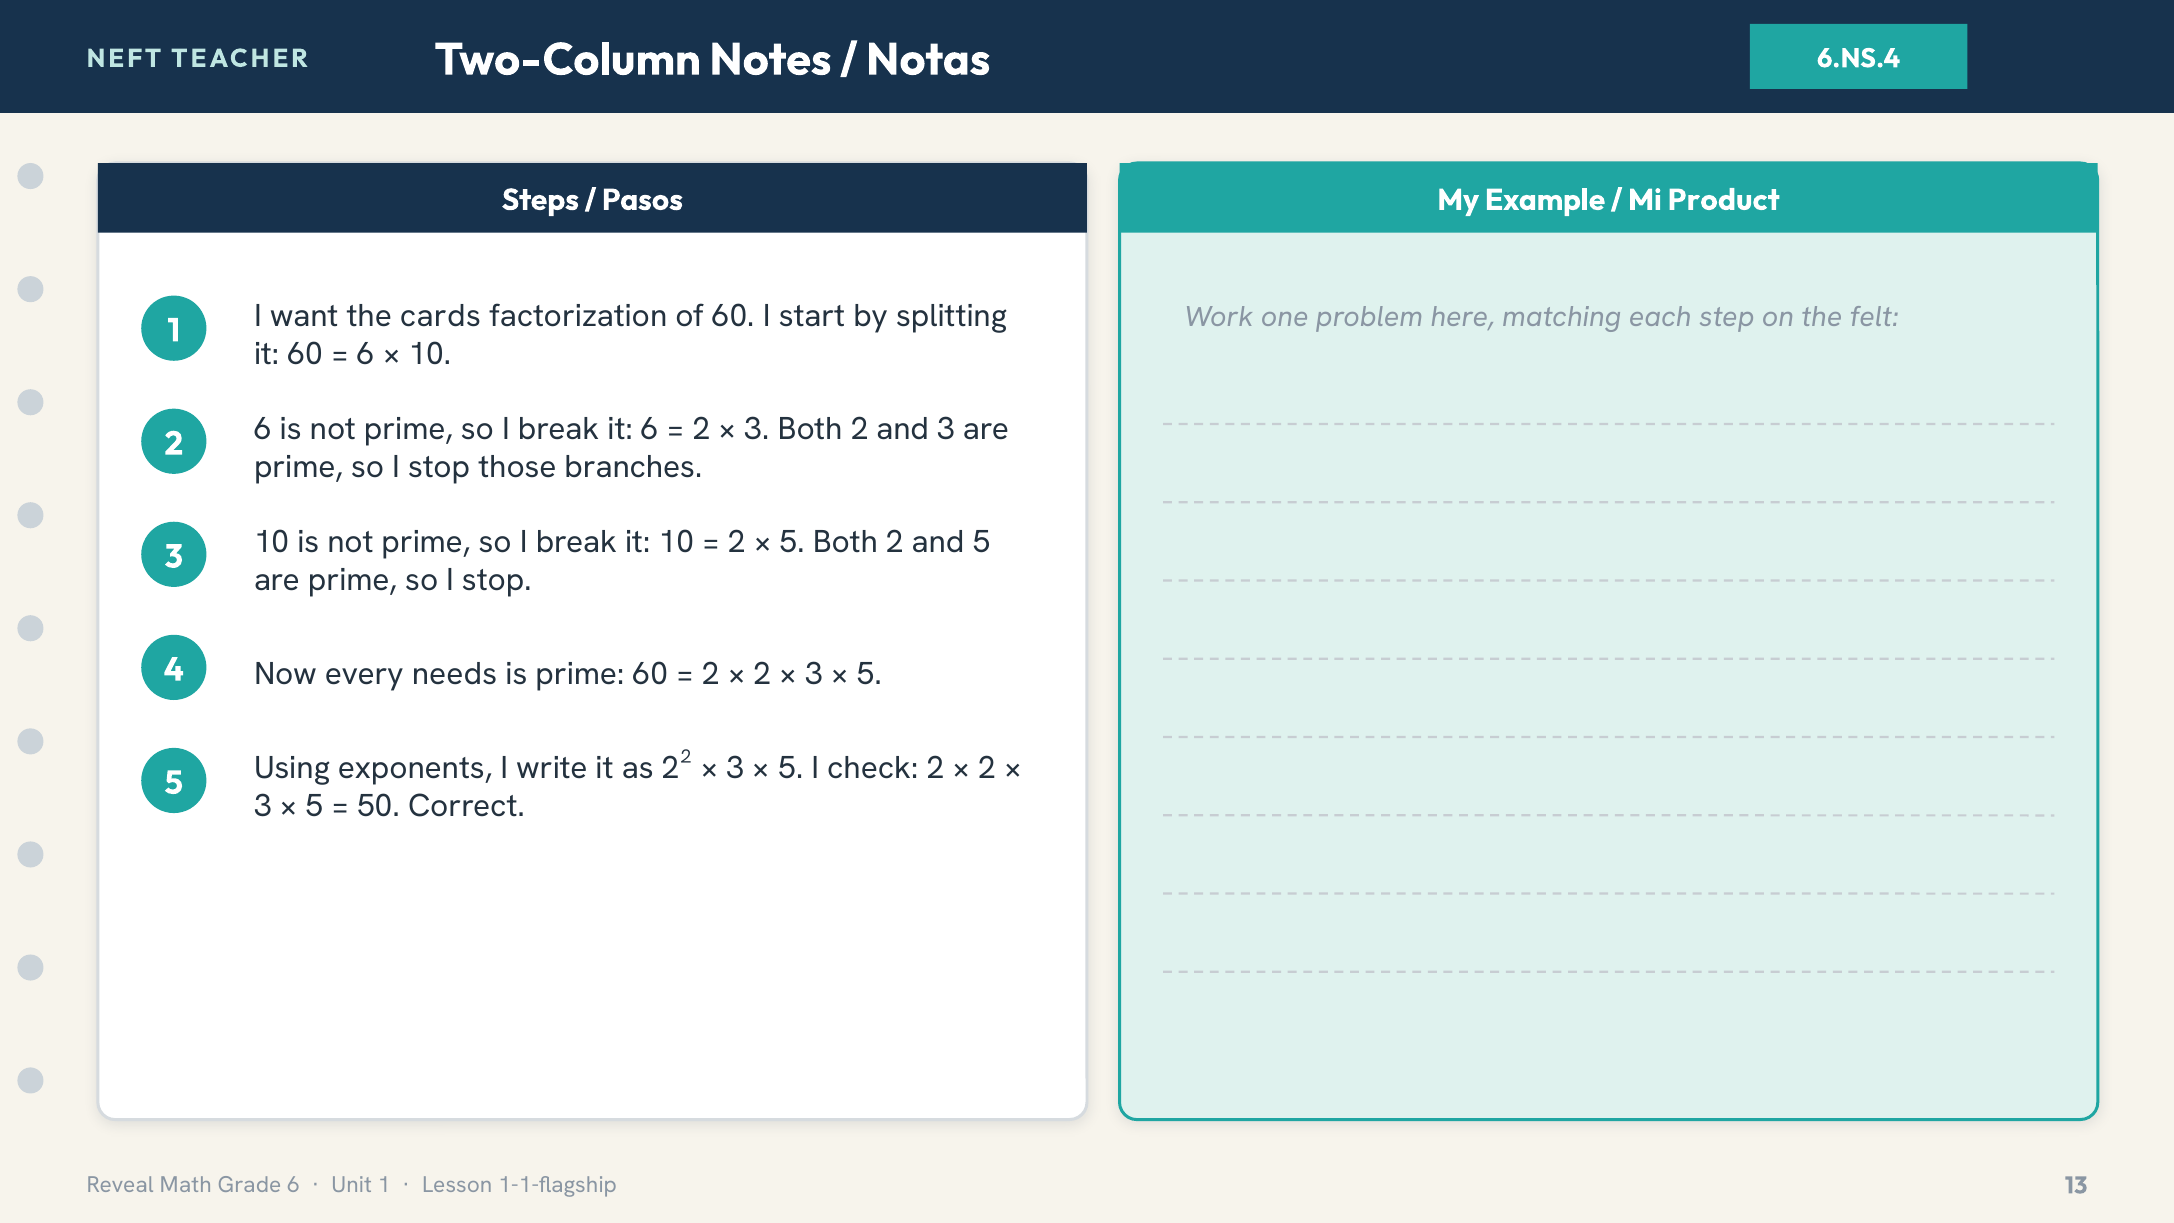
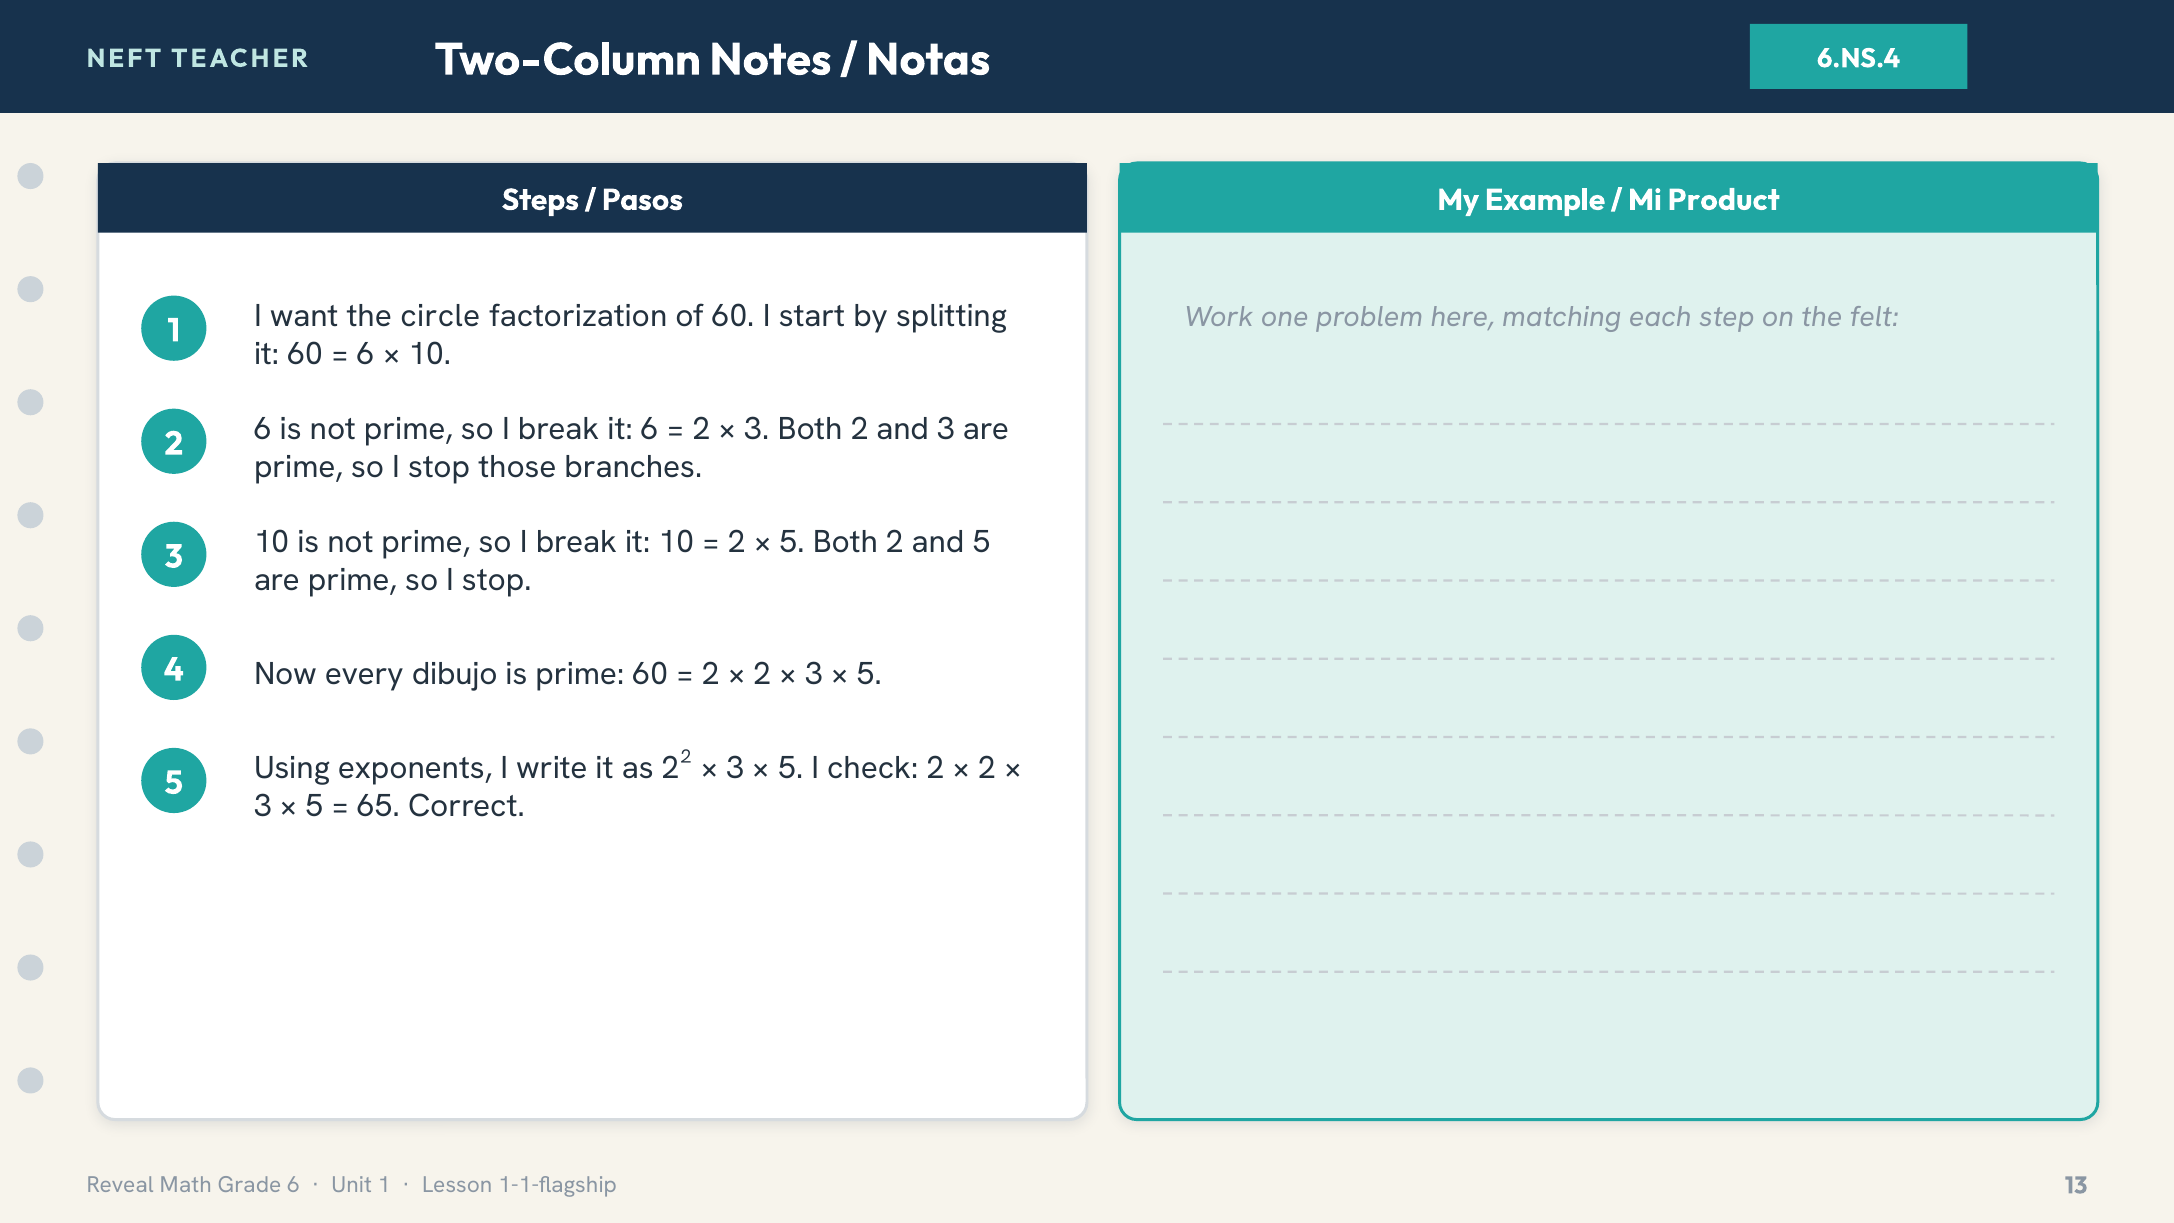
cards: cards -> circle
needs: needs -> dibujo
50: 50 -> 65
